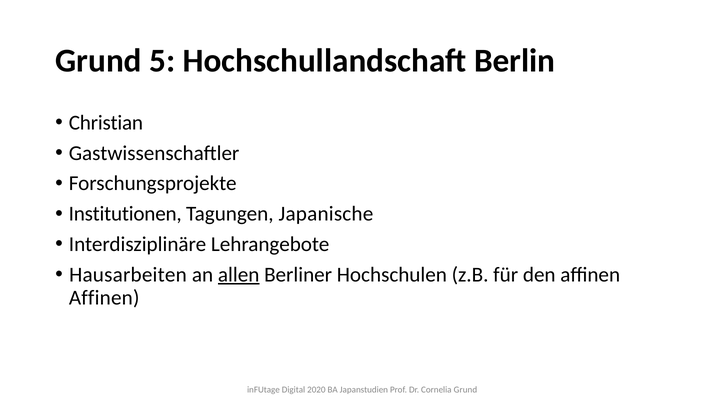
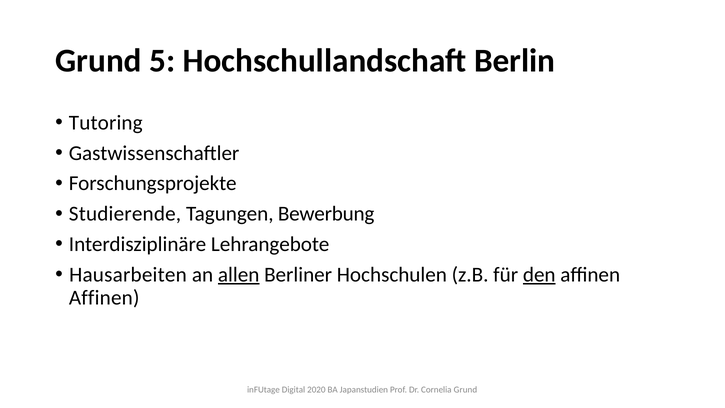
Christian: Christian -> Tutoring
Institutionen: Institutionen -> Studierende
Japanische: Japanische -> Bewerbung
den underline: none -> present
